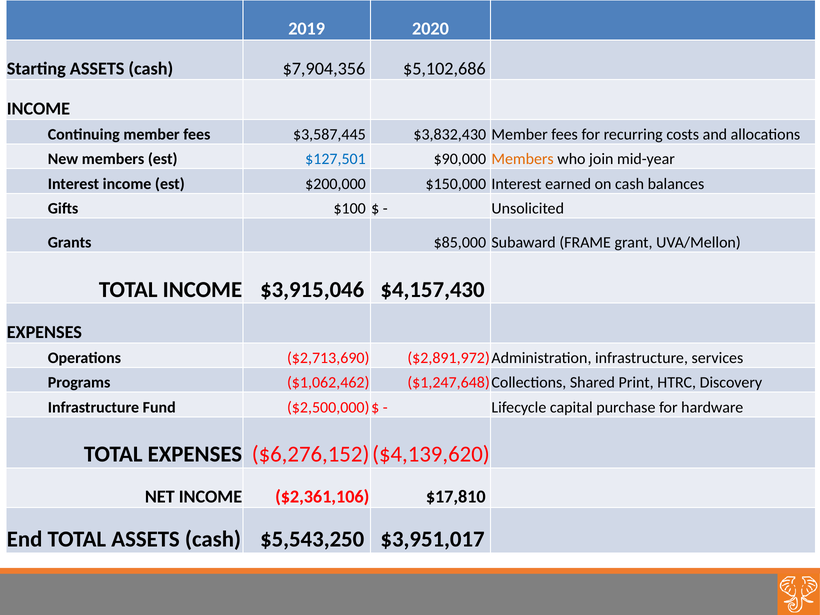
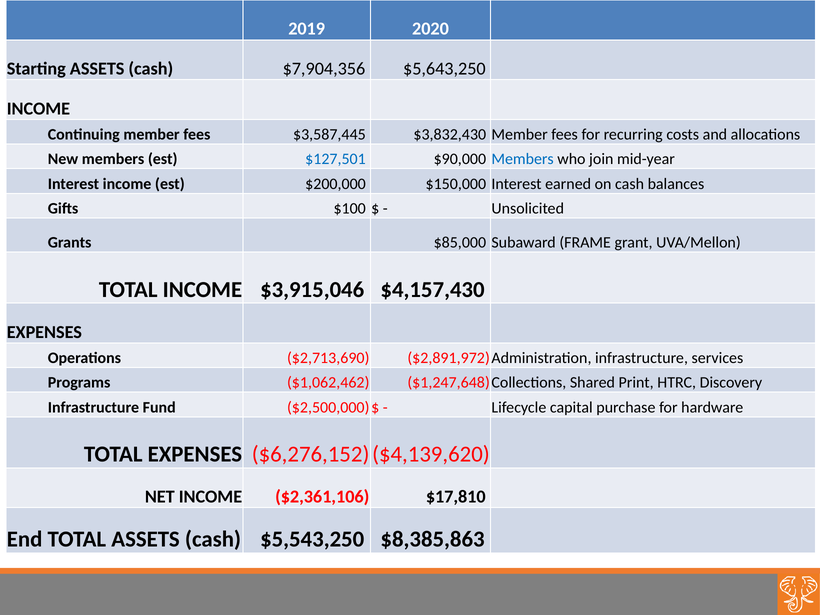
$5,102,686: $5,102,686 -> $5,643,250
Members at (523, 159) colour: orange -> blue
$3,951,017: $3,951,017 -> $8,385,863
